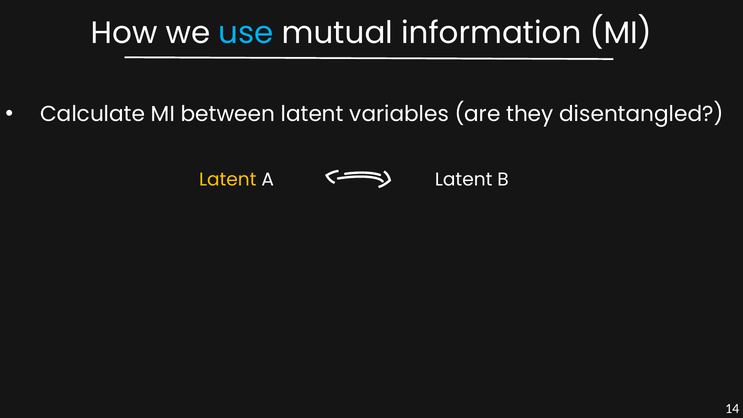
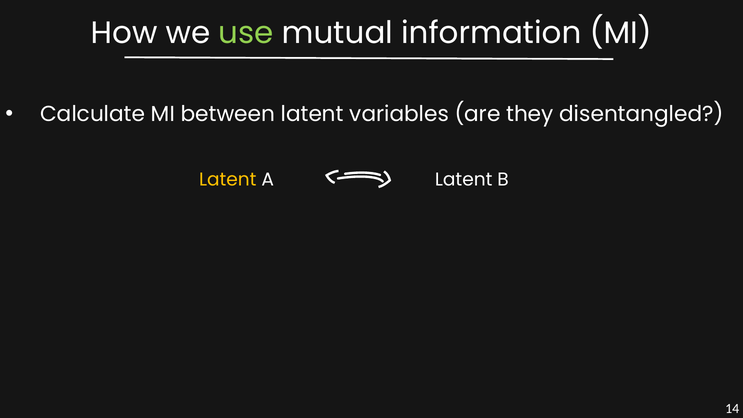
use colour: light blue -> light green
